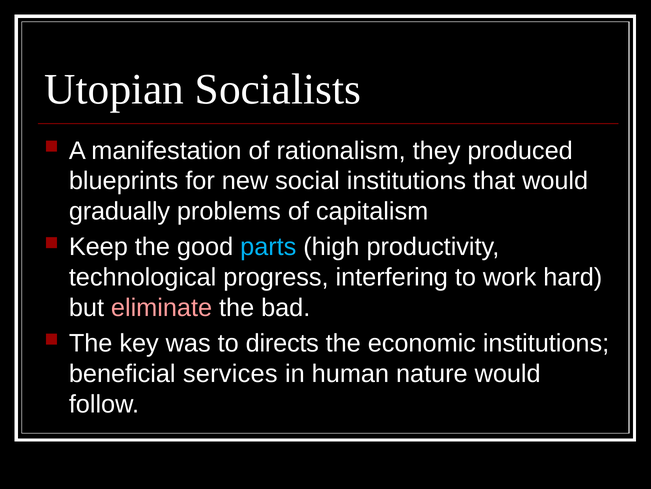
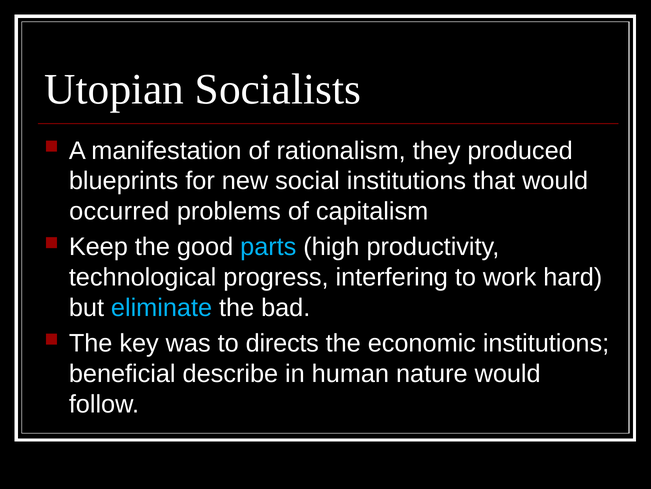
gradually: gradually -> occurred
eliminate colour: pink -> light blue
services: services -> describe
